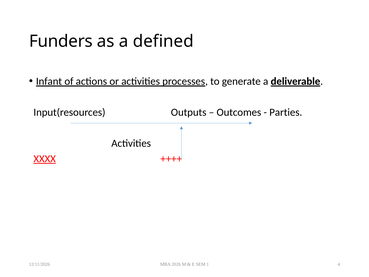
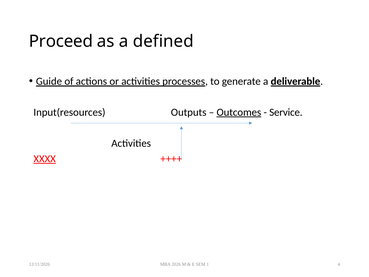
Funders: Funders -> Proceed
Infant: Infant -> Guide
Outcomes underline: none -> present
Parties: Parties -> Service
